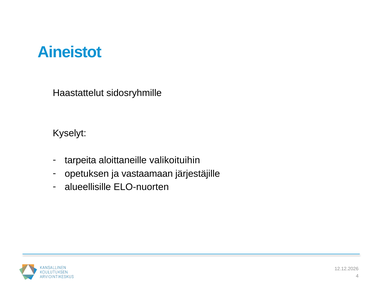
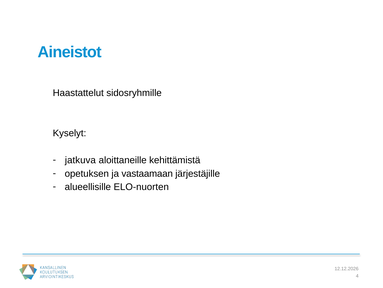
tarpeita: tarpeita -> jatkuva
valikoituihin: valikoituihin -> kehittämistä
